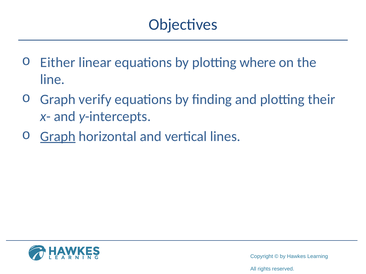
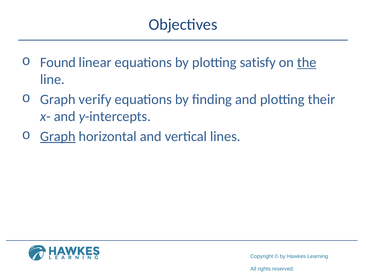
Either: Either -> Found
where: where -> satisfy
the underline: none -> present
